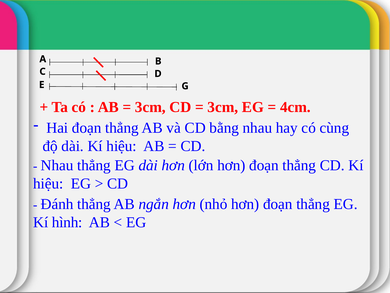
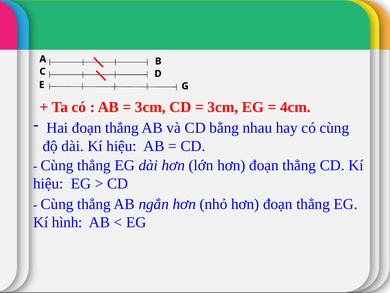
Nhau at (57, 165): Nhau -> Cùng
Đánh at (57, 204): Đánh -> Cùng
